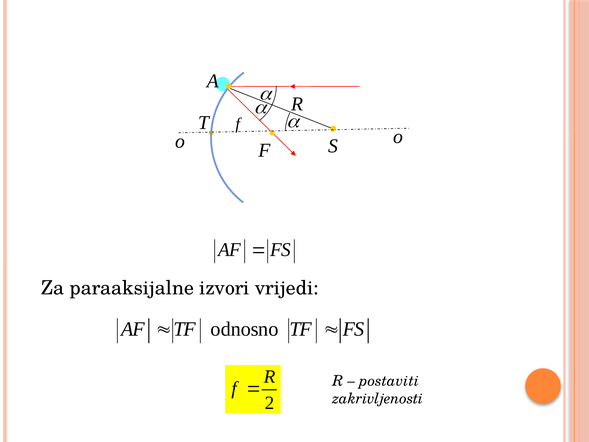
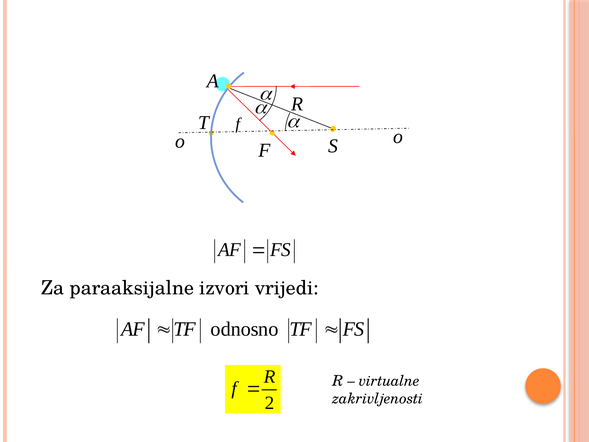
postaviti: postaviti -> virtualne
